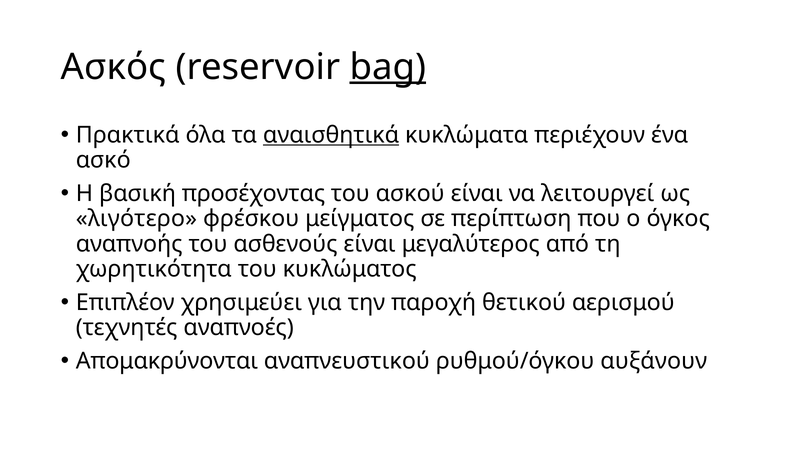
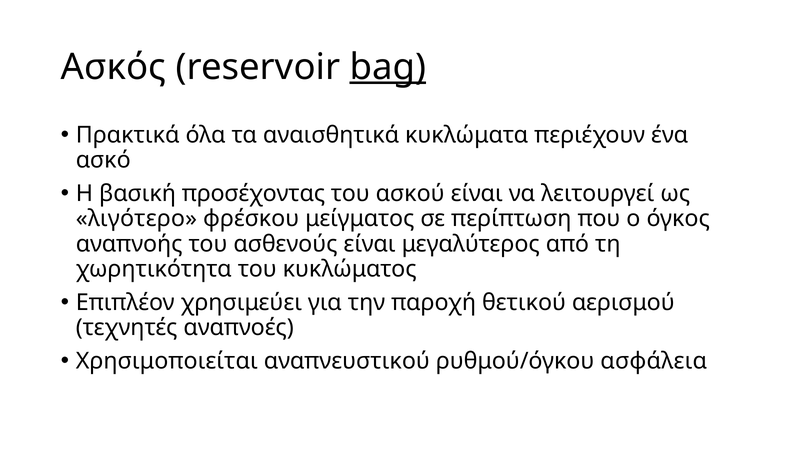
αναισθητικά underline: present -> none
Απομακρύνονται: Απομακρύνονται -> Χρησιμοποιείται
αυξάνουν: αυξάνουν -> ασφάλεια
